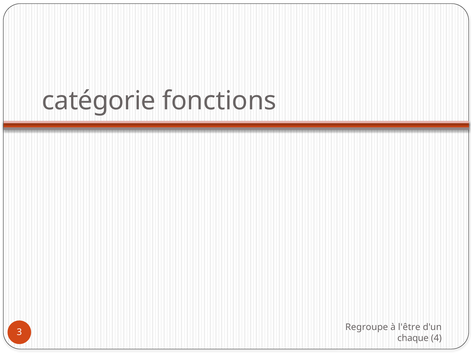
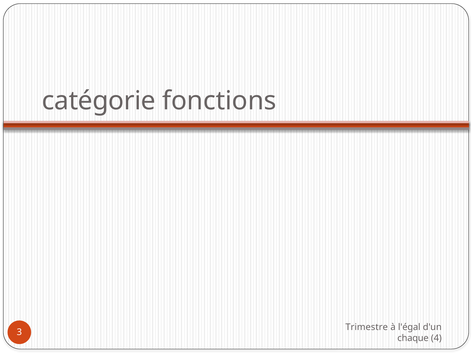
Regroupe: Regroupe -> Trimestre
l'être: l'être -> l'égal
